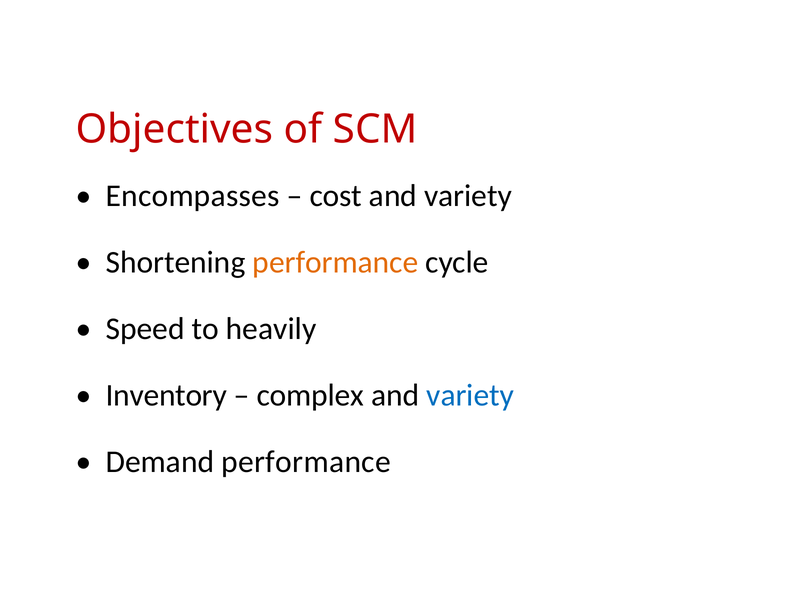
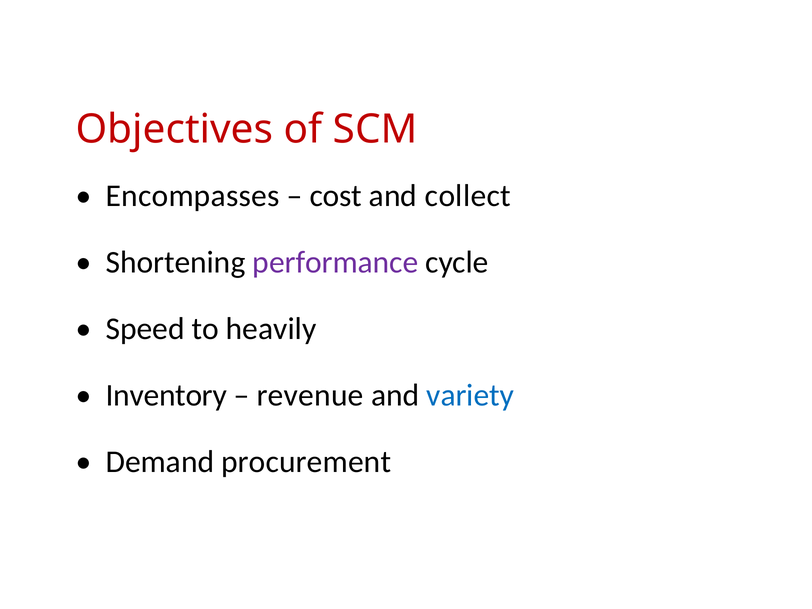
cost and variety: variety -> collect
performance at (335, 262) colour: orange -> purple
complex: complex -> revenue
Demand performance: performance -> procurement
